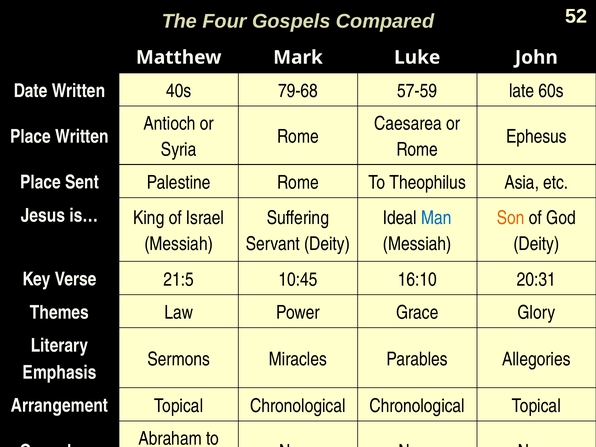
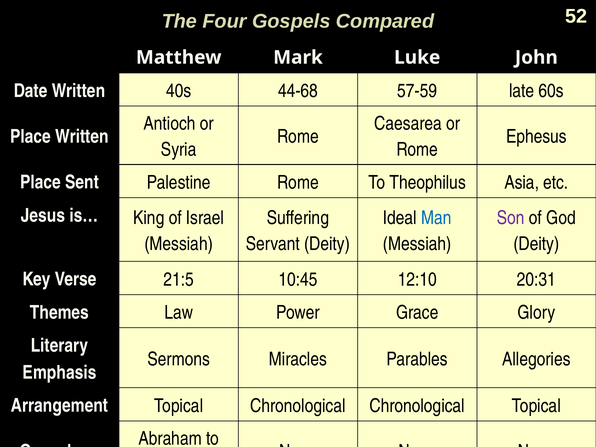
79-68: 79-68 -> 44-68
Son colour: orange -> purple
16:10: 16:10 -> 12:10
